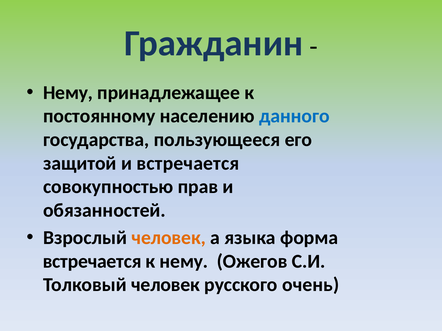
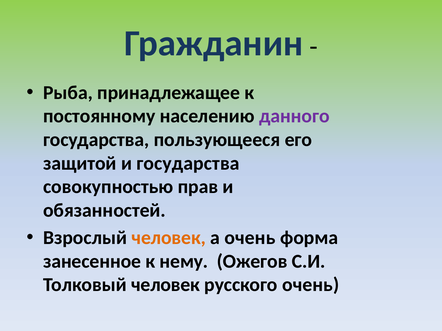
Нему at (68, 93): Нему -> Рыба
данного colour: blue -> purple
и встречается: встречается -> государства
а языка: языка -> очень
встречается at (92, 262): встречается -> занесенное
